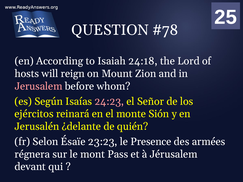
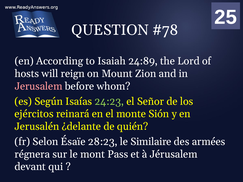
24:18: 24:18 -> 24:89
24:23 colour: pink -> light green
23:23: 23:23 -> 28:23
Presence: Presence -> Similaire
